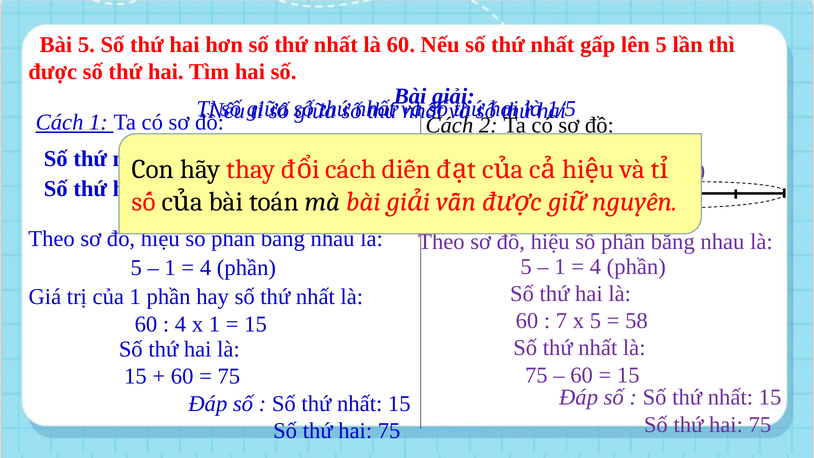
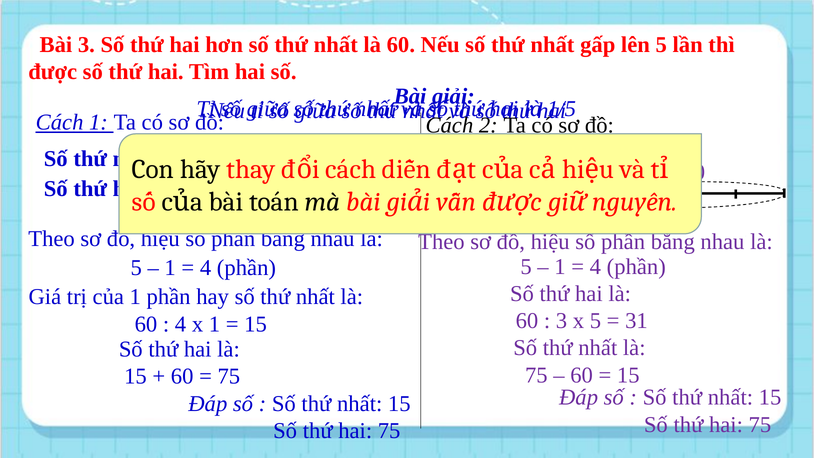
Bài 5: 5 -> 3
7 at (561, 321): 7 -> 3
58: 58 -> 31
